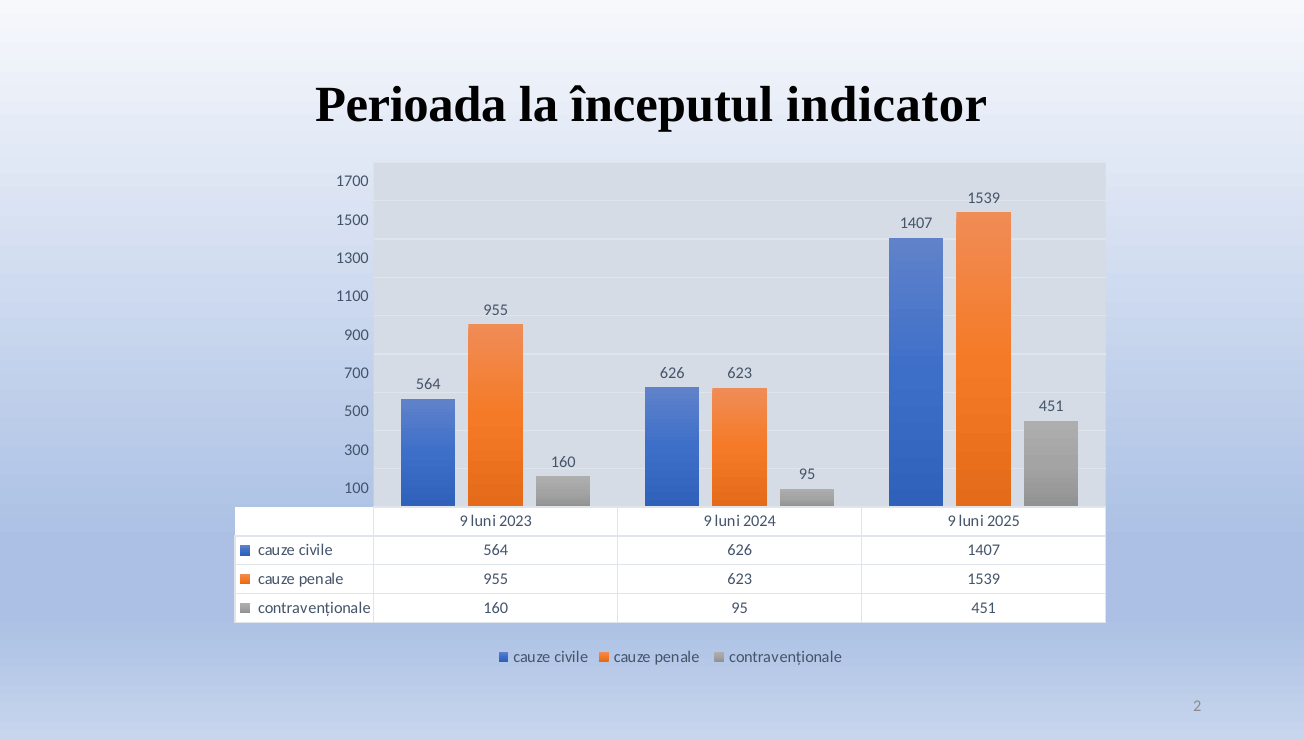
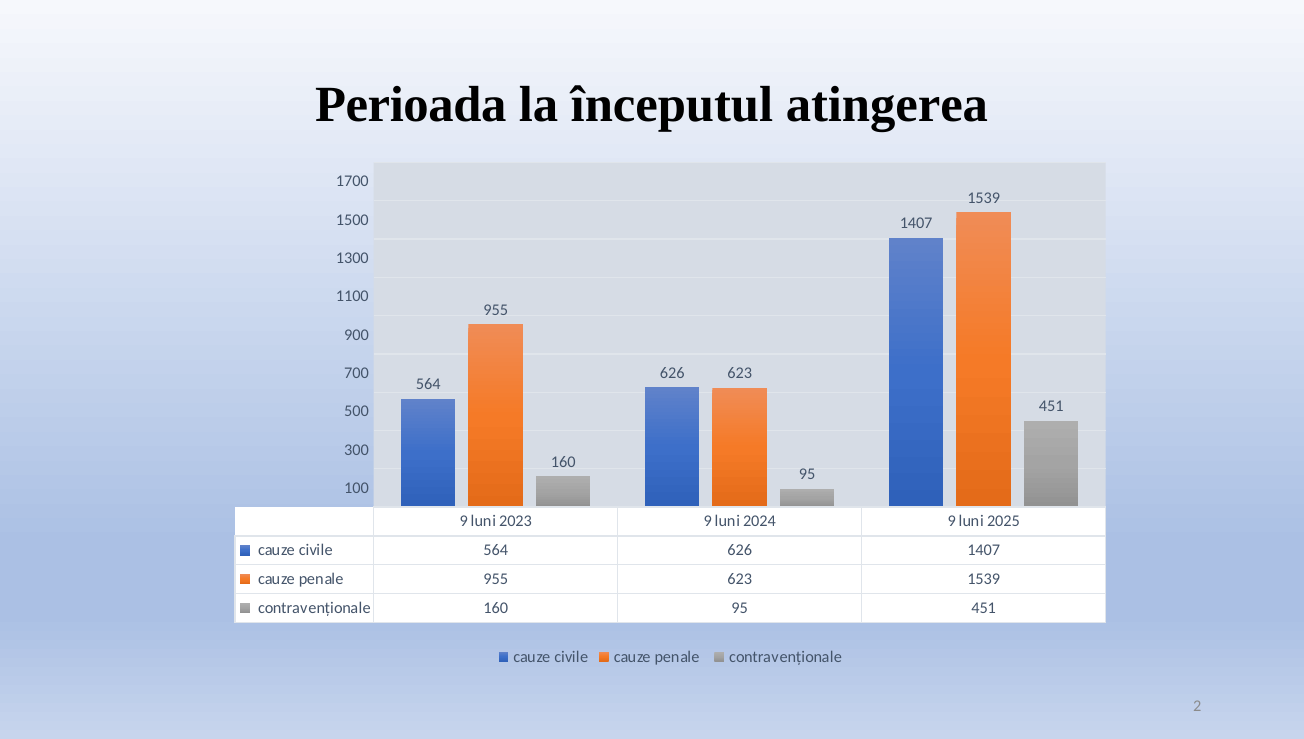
indicator: indicator -> atingerea
